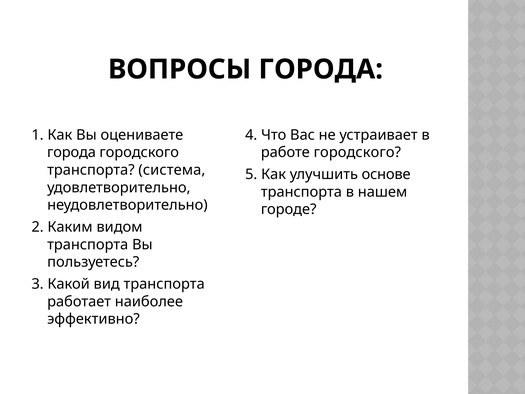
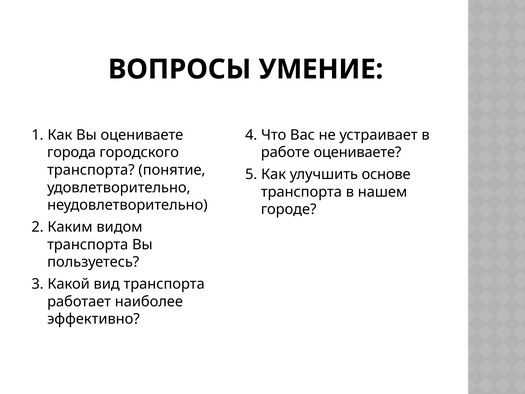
ВОПРОСЫ ГОРОДА: ГОРОДА -> УМЕНИЕ
работе городского: городского -> оцениваете
система: система -> понятие
